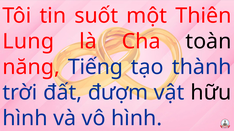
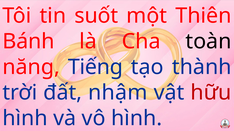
Lung: Lung -> Bánh
đượm: đượm -> nhậm
hữu colour: black -> red
